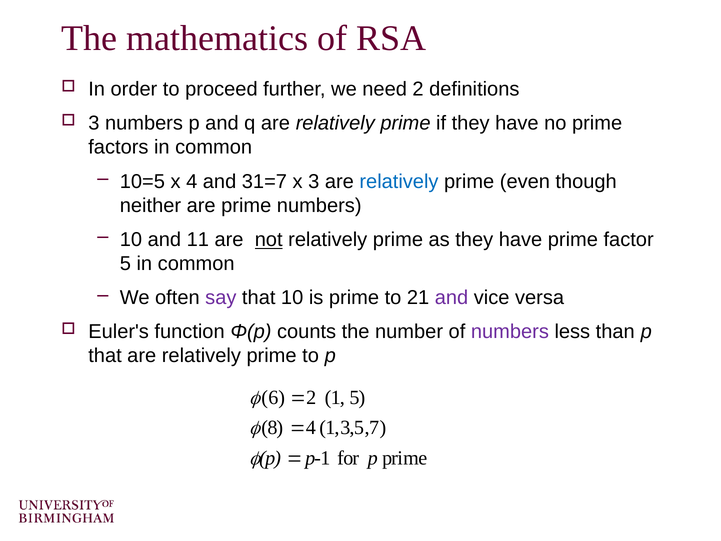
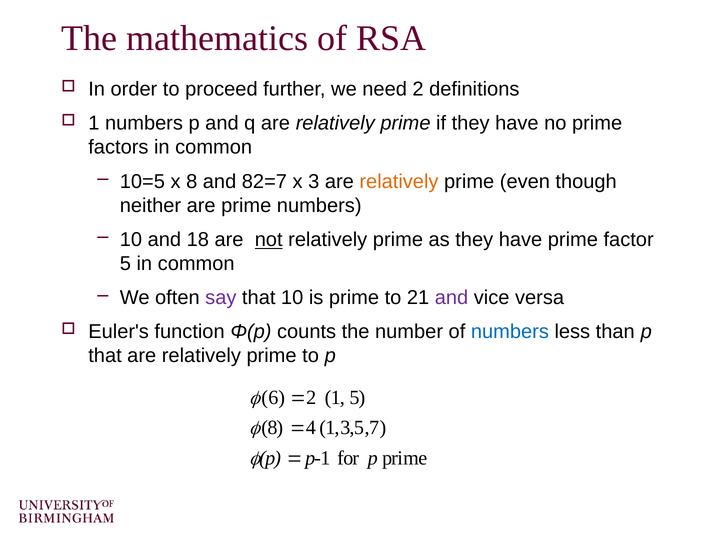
3 at (94, 123): 3 -> 1
x 4: 4 -> 8
31=7: 31=7 -> 82=7
relatively at (399, 181) colour: blue -> orange
11: 11 -> 18
numbers at (510, 332) colour: purple -> blue
